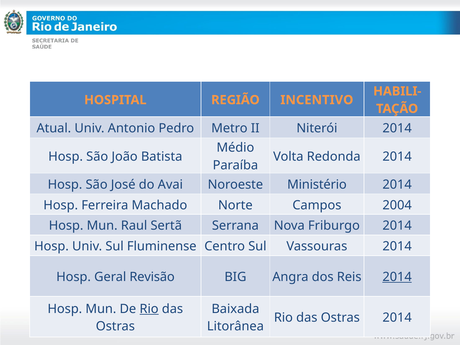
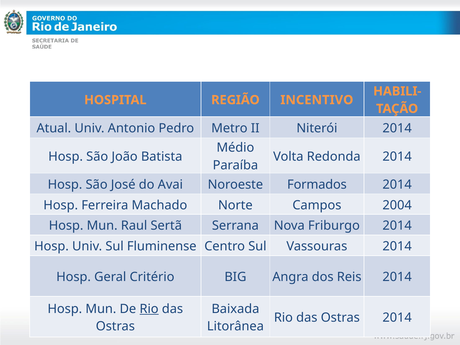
Ministério: Ministério -> Formados
Revisão: Revisão -> Critério
2014 at (397, 277) underline: present -> none
